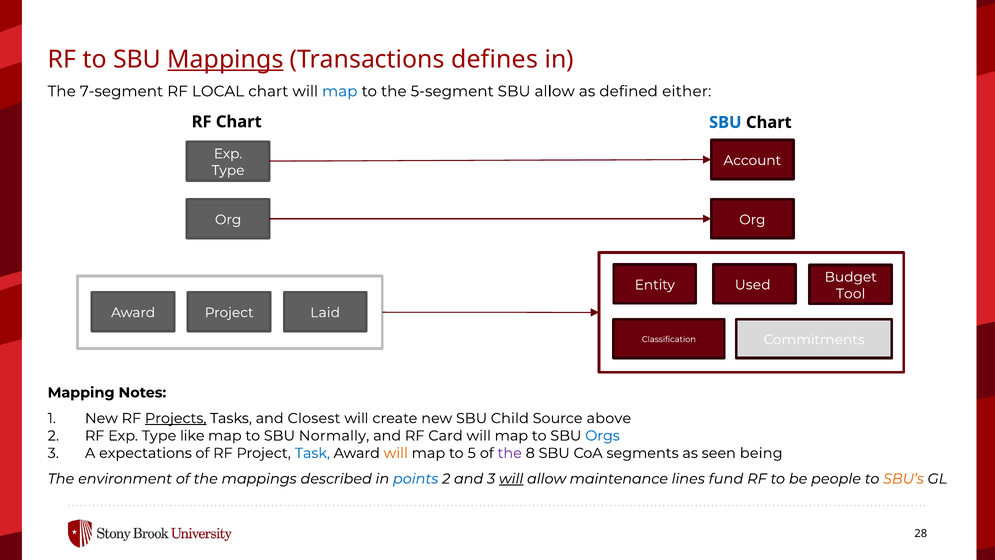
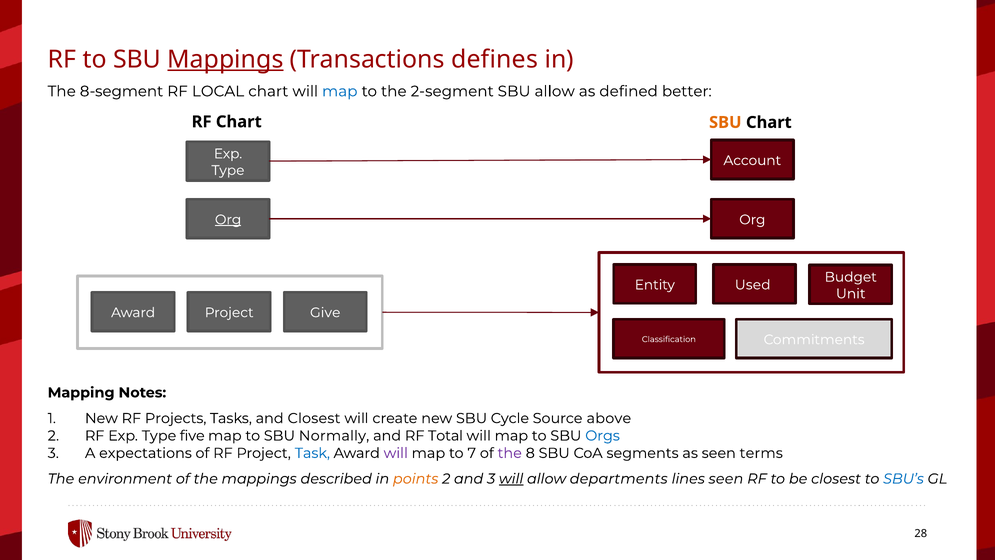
7-segment: 7-segment -> 8-segment
5-segment: 5-segment -> 2-segment
either: either -> better
SBU at (725, 122) colour: blue -> orange
Org at (228, 220) underline: none -> present
Tool: Tool -> Unit
Laid: Laid -> Give
Projects underline: present -> none
Child: Child -> Cycle
like: like -> five
Card: Card -> Total
will at (396, 453) colour: orange -> purple
5: 5 -> 7
being: being -> terms
points colour: blue -> orange
maintenance: maintenance -> departments
lines fund: fund -> seen
be people: people -> closest
SBU’s colour: orange -> blue
